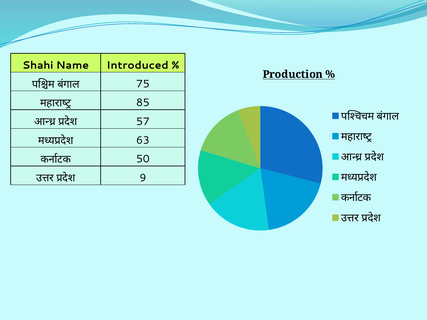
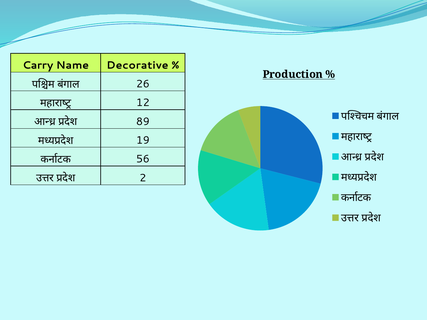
Shahi: Shahi -> Carry
Introduced: Introduced -> Decorative
75: 75 -> 26
85: 85 -> 12
57: 57 -> 89
63: 63 -> 19
50: 50 -> 56
9: 9 -> 2
